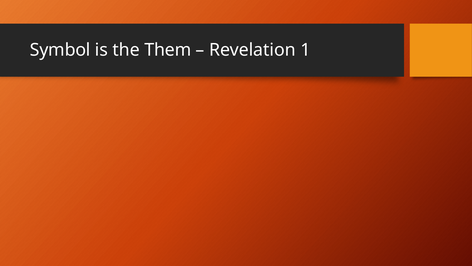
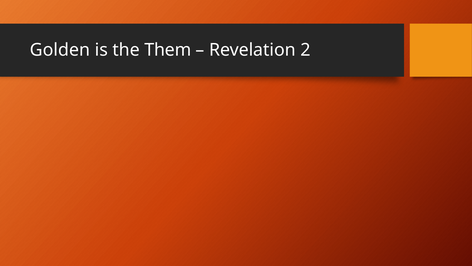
Symbol: Symbol -> Golden
1: 1 -> 2
